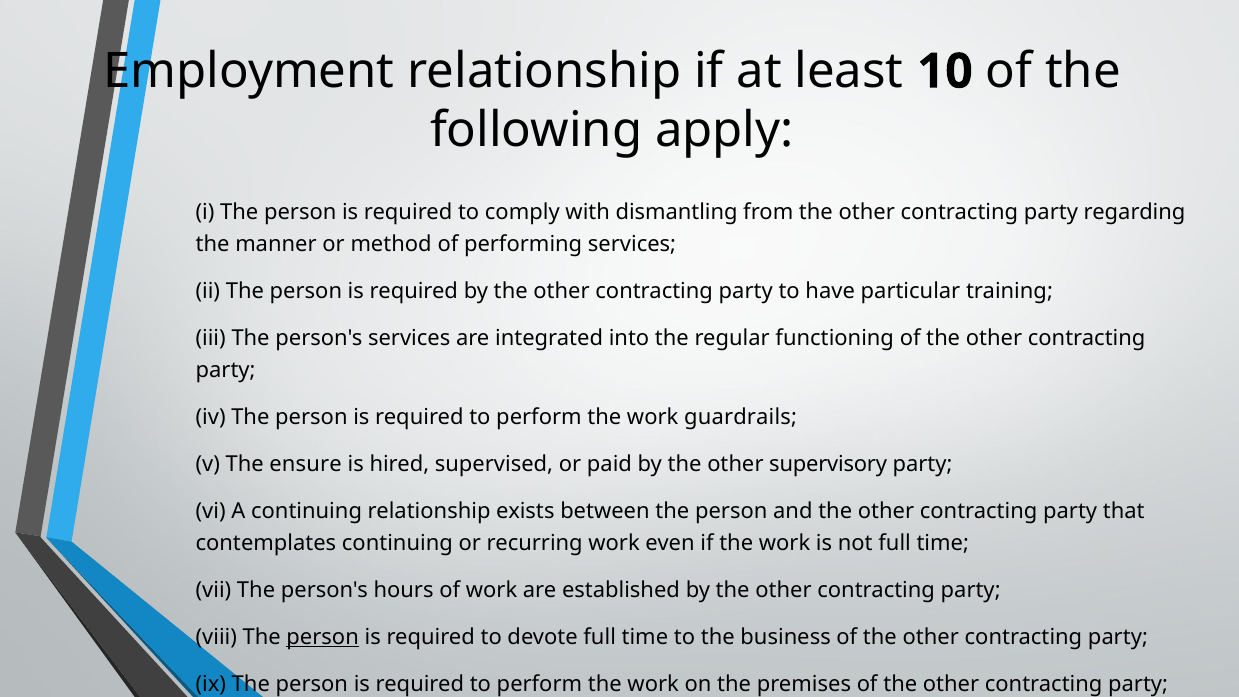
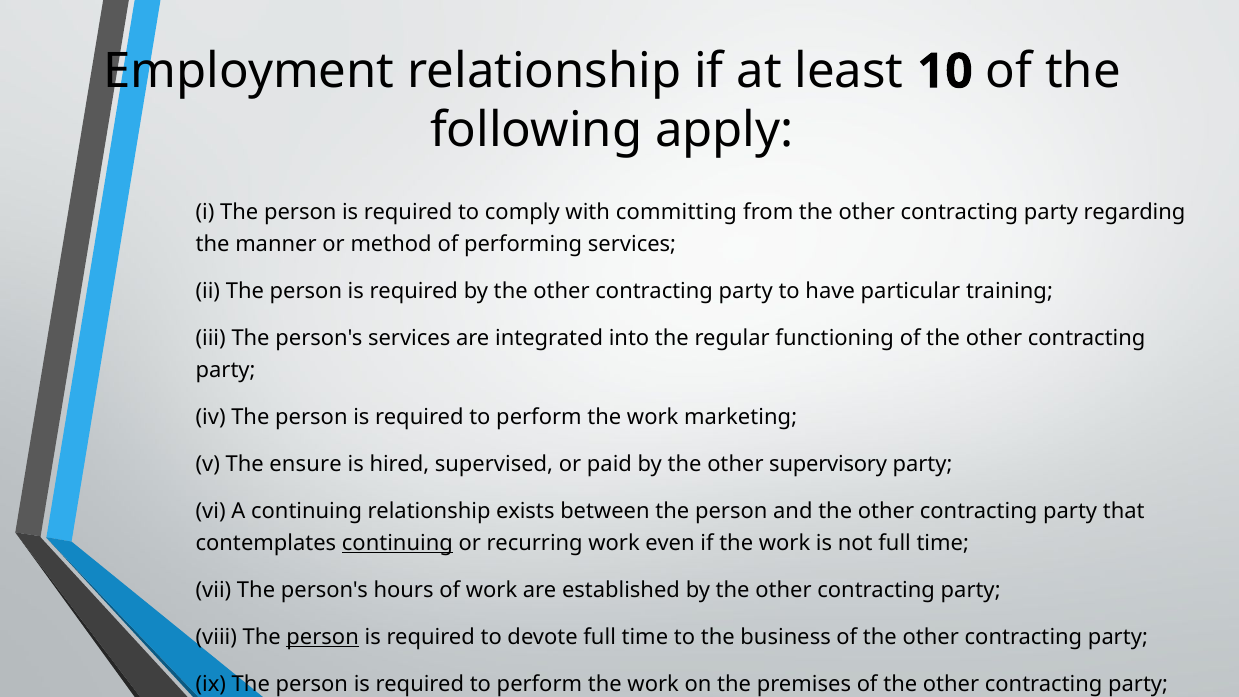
dismantling: dismantling -> committing
guardrails: guardrails -> marketing
continuing at (397, 543) underline: none -> present
